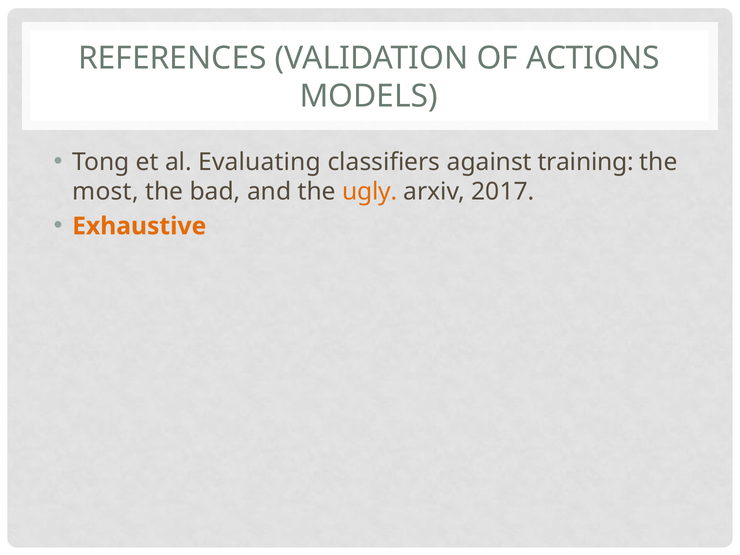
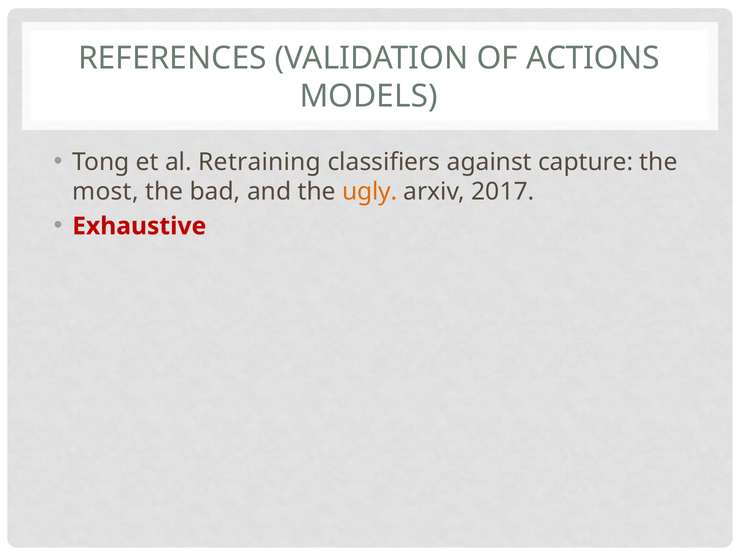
Evaluating: Evaluating -> Retraining
training: training -> capture
Exhaustive colour: orange -> red
